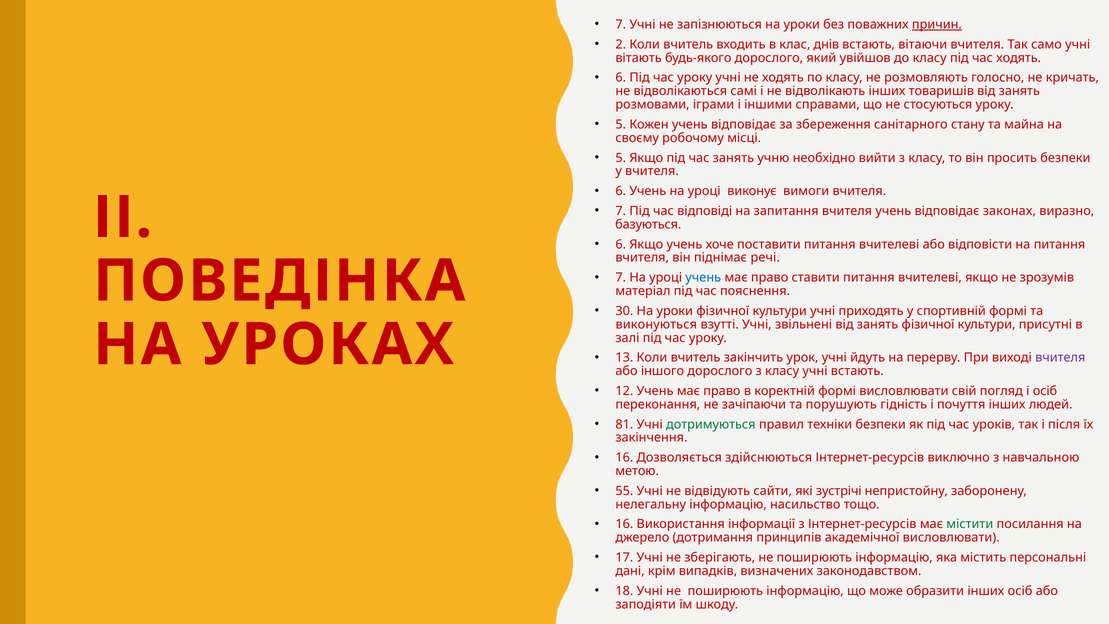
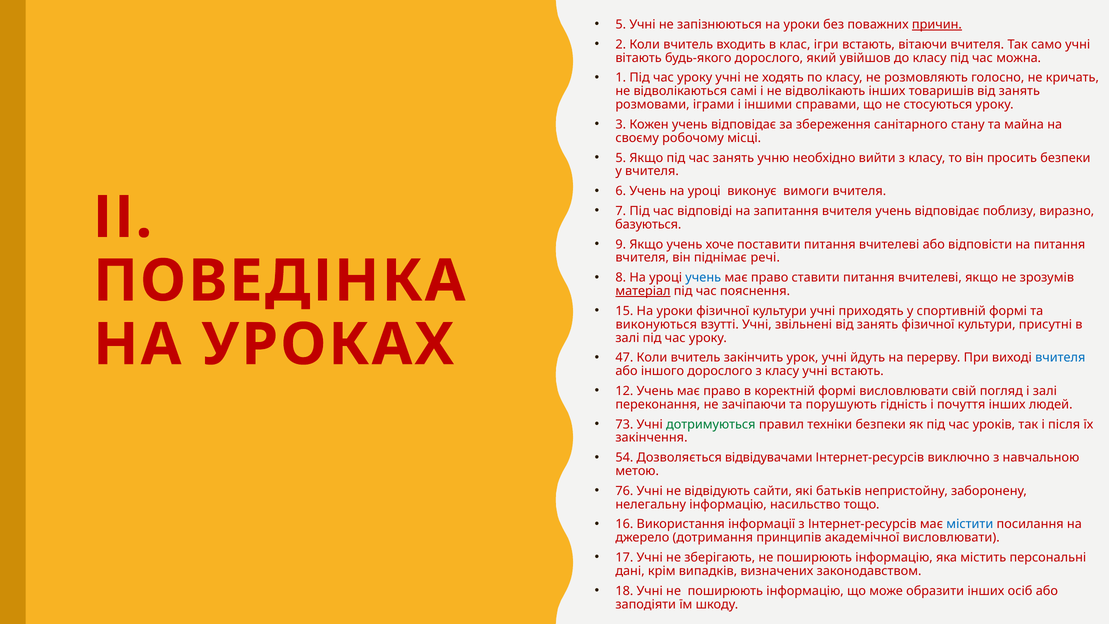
7 at (621, 25): 7 -> 5
днів: днів -> ігри
час ходять: ходять -> можна
6 at (621, 78): 6 -> 1
5 at (621, 124): 5 -> 3
законах: законах -> поблизу
6 at (621, 244): 6 -> 9
7 at (621, 278): 7 -> 8
матеріал underline: none -> present
30: 30 -> 15
13: 13 -> 47
вчителя at (1060, 358) colour: purple -> blue
і осіб: осіб -> залі
81: 81 -> 73
16 at (624, 457): 16 -> 54
здійснюються: здійснюються -> відвідувачами
55: 55 -> 76
зустрічі: зустрічі -> батьків
містити colour: green -> blue
